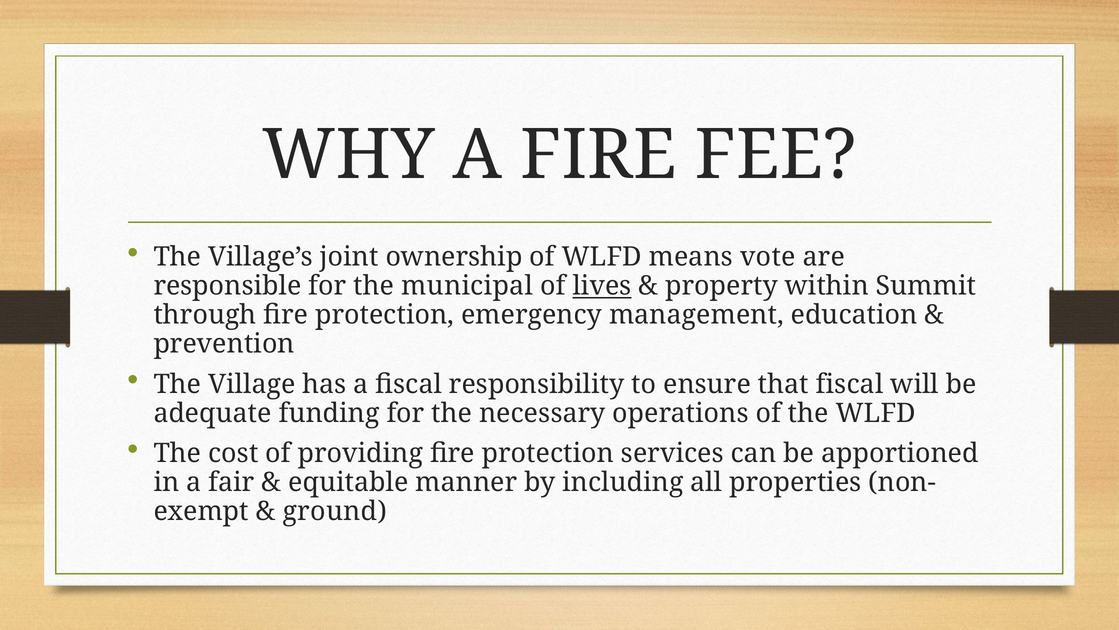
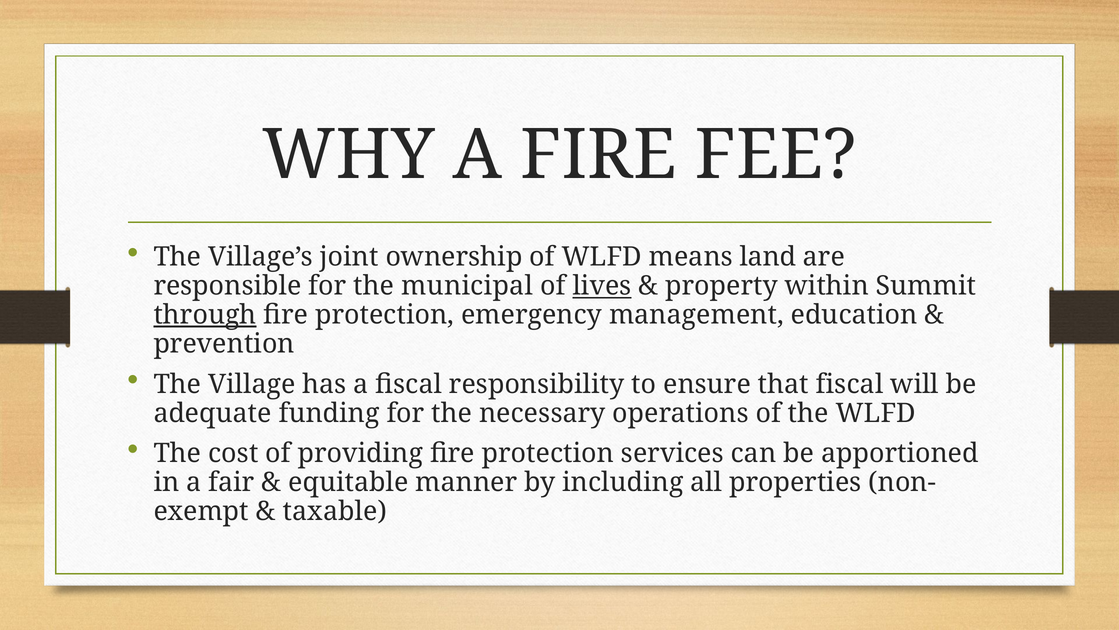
vote: vote -> land
through underline: none -> present
ground: ground -> taxable
